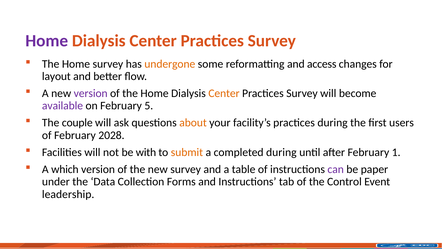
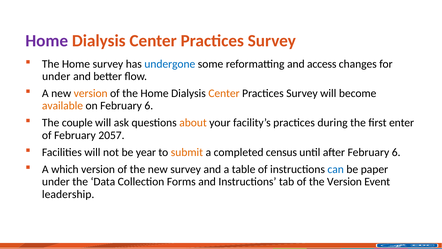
undergone colour: orange -> blue
layout at (56, 76): layout -> under
version at (91, 93) colour: purple -> orange
available colour: purple -> orange
on February 5: 5 -> 6
users: users -> enter
2028: 2028 -> 2057
with: with -> year
completed during: during -> census
after February 1: 1 -> 6
can colour: purple -> blue
the Control: Control -> Version
